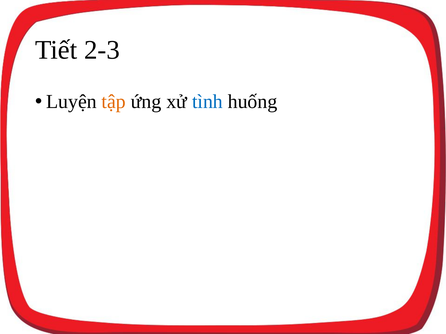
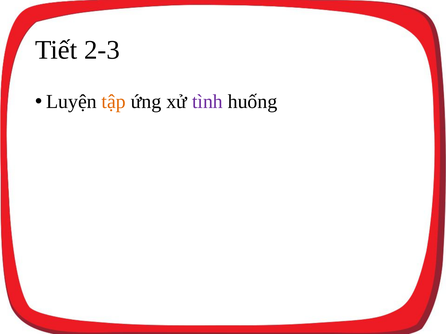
tình colour: blue -> purple
